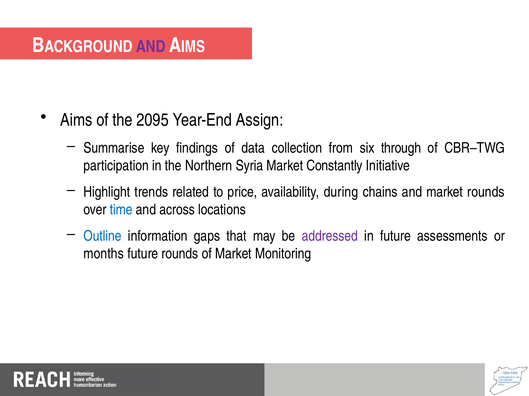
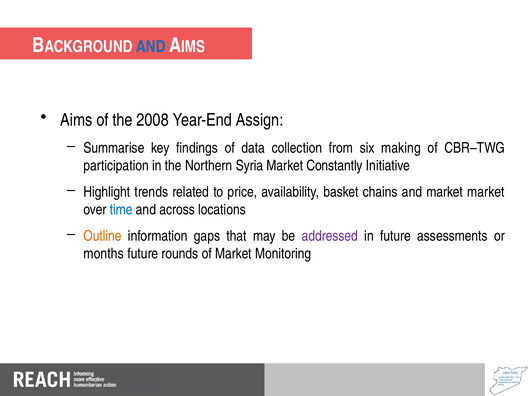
AND at (151, 47) colour: purple -> blue
2095: 2095 -> 2008
through: through -> making
during: during -> basket
market rounds: rounds -> market
Outline colour: blue -> orange
